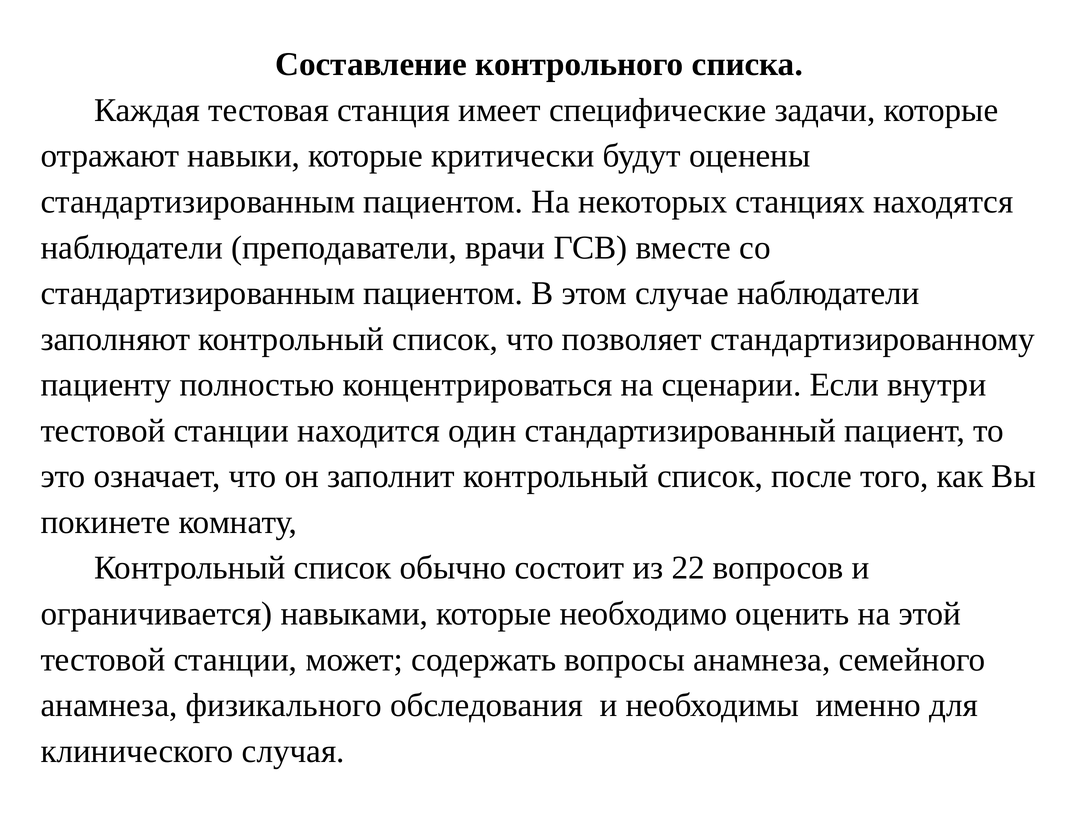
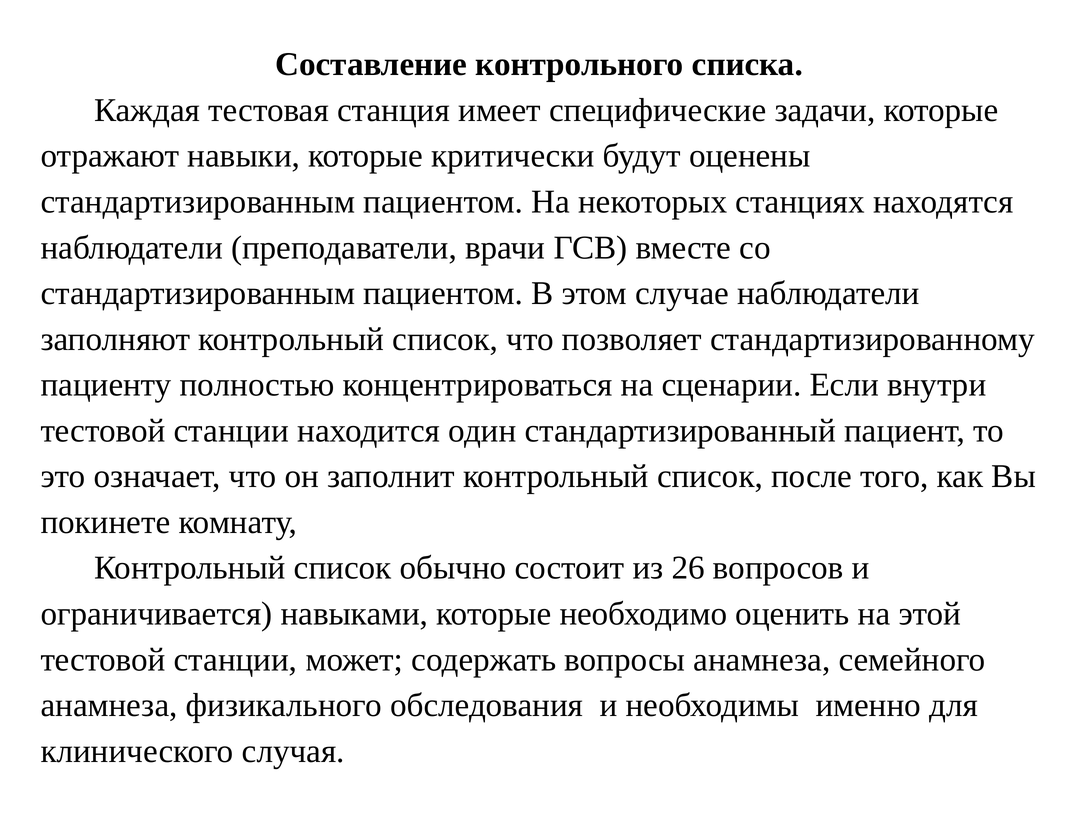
22: 22 -> 26
